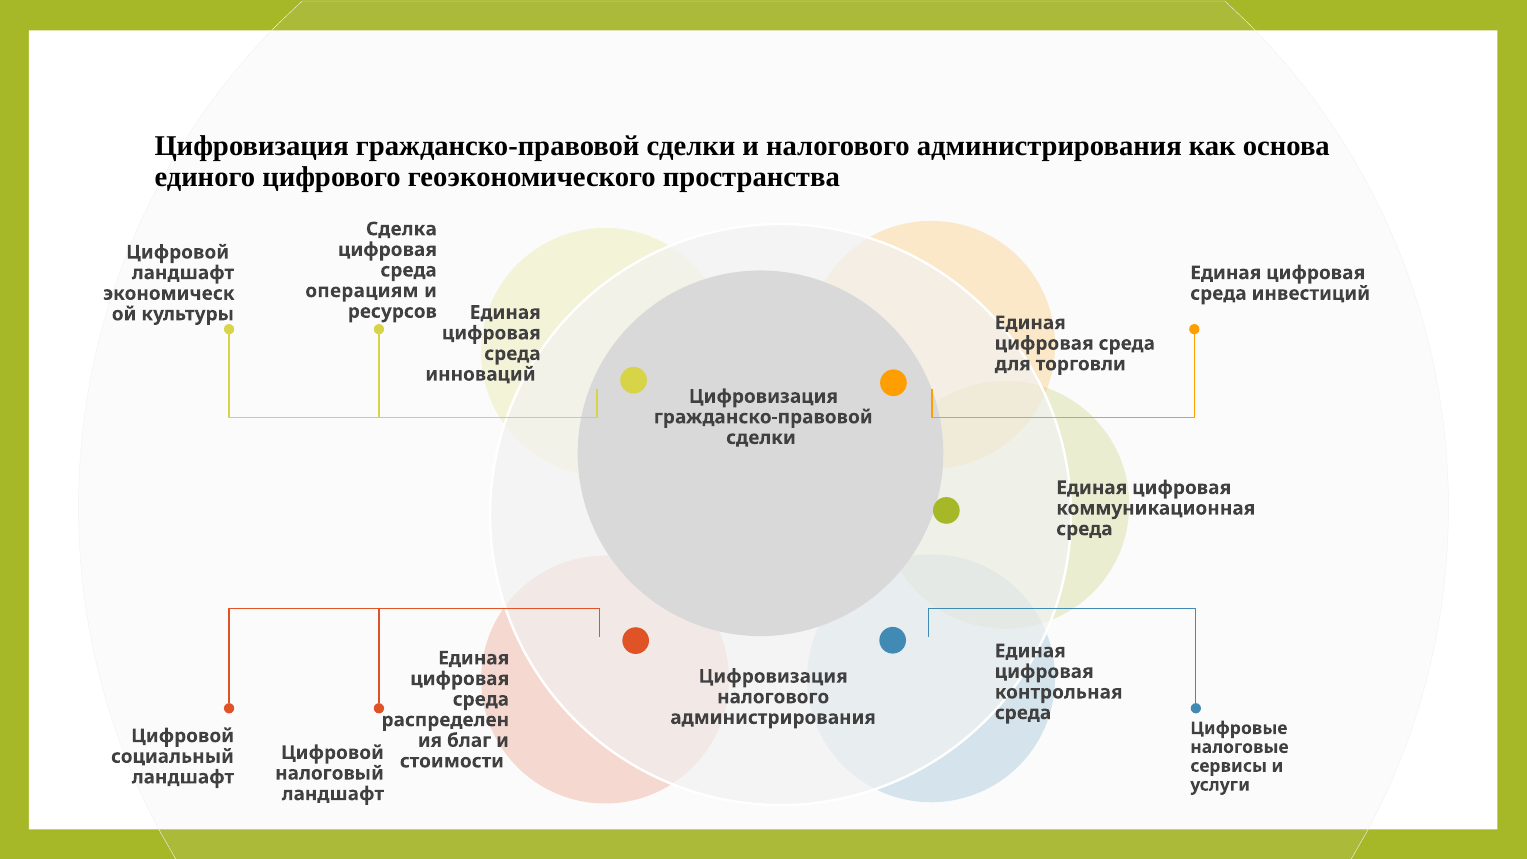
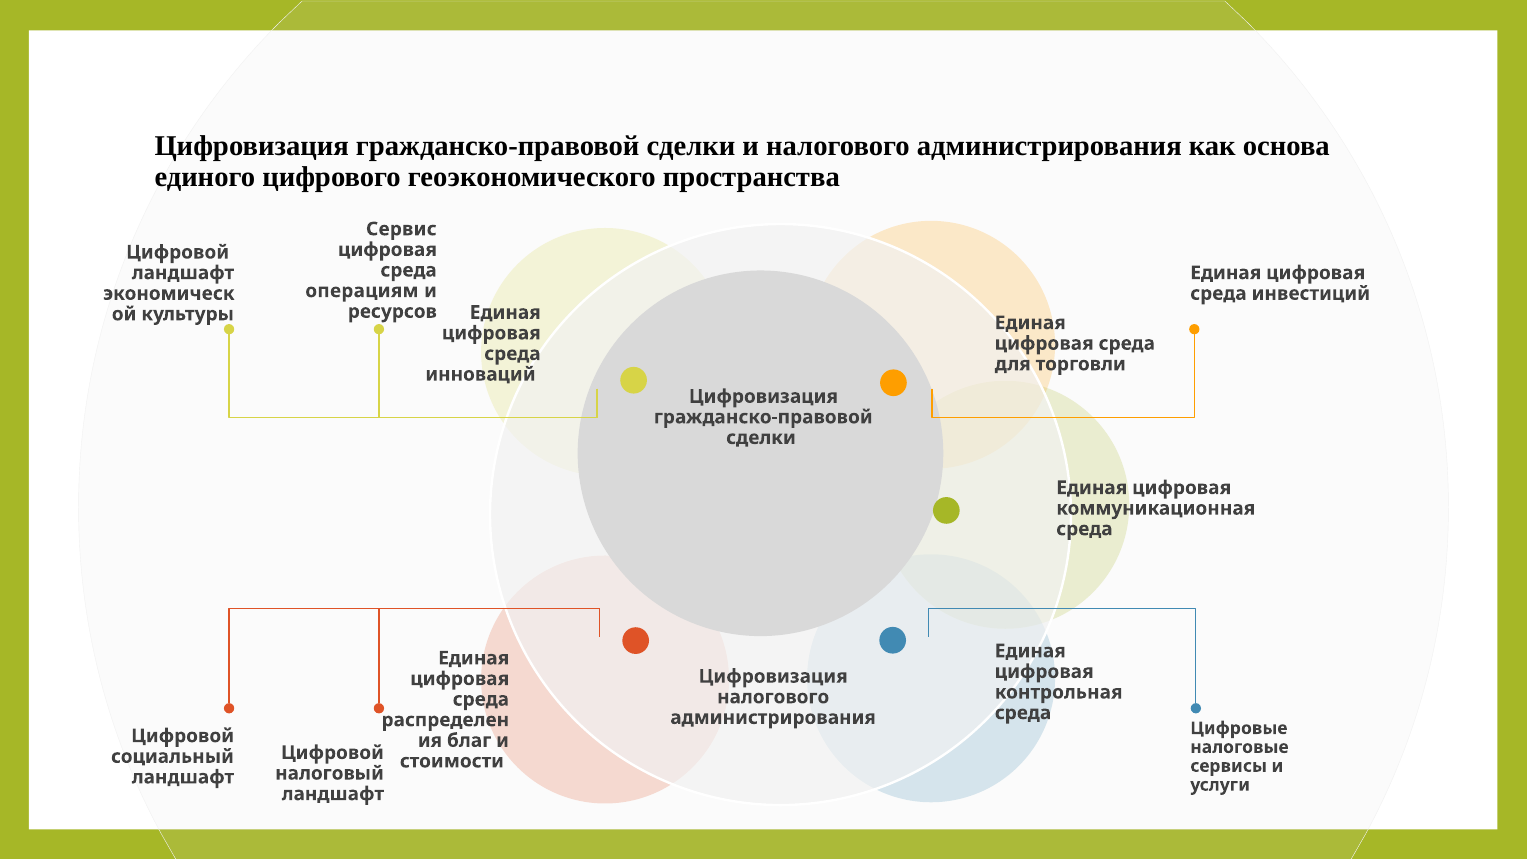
Сделка: Сделка -> Сервис
